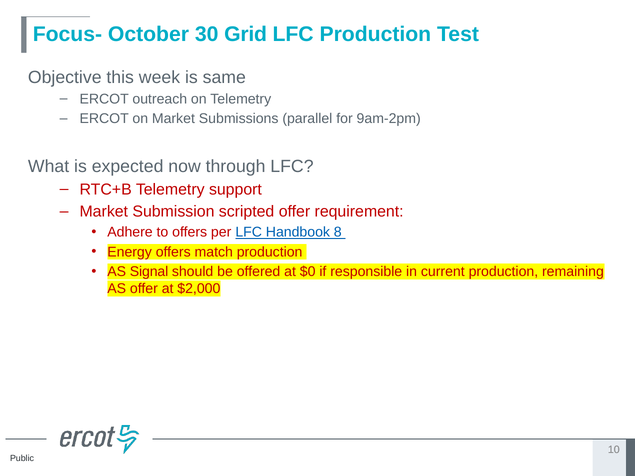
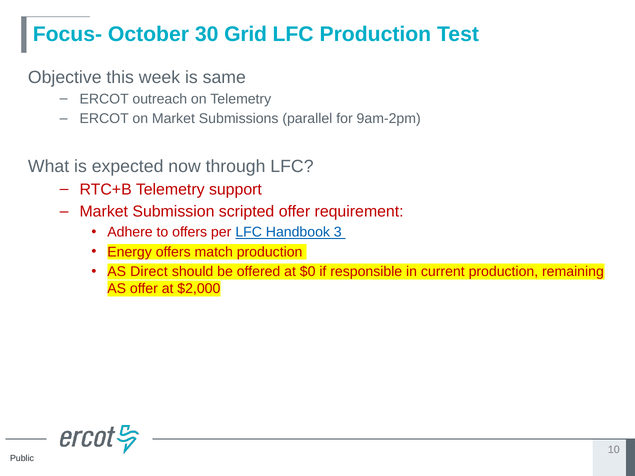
8: 8 -> 3
Signal: Signal -> Direct
